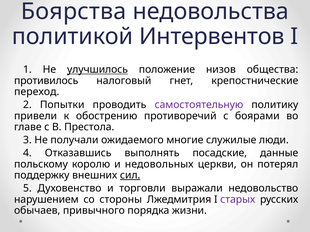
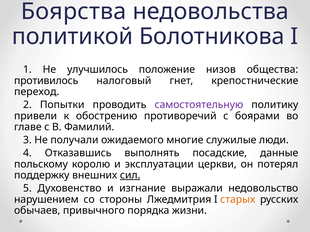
Интервентов: Интервентов -> Болотникова
улучшилось underline: present -> none
Престола: Престола -> Фамилий
недовольных: недовольных -> эксплуатации
торговли: торговли -> изгнание
старых colour: purple -> orange
